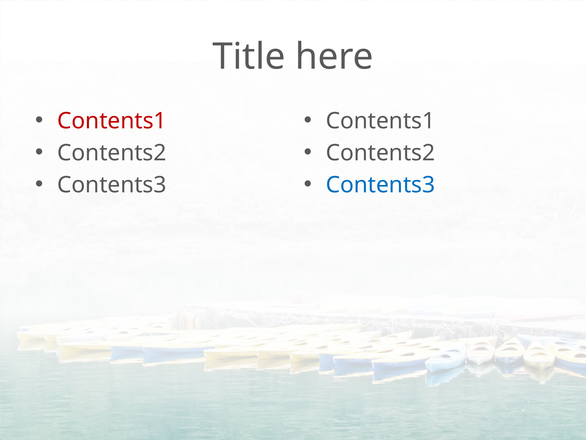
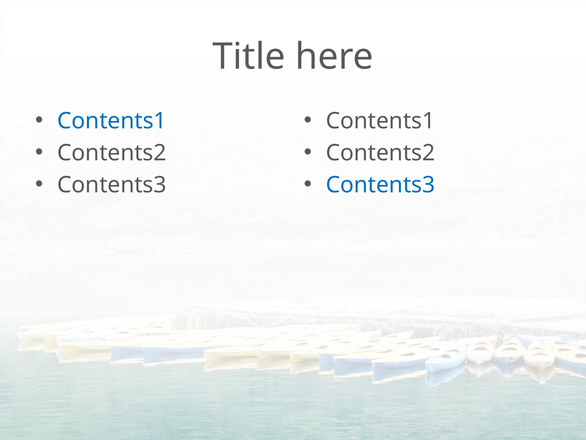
Contents1 at (112, 121) colour: red -> blue
